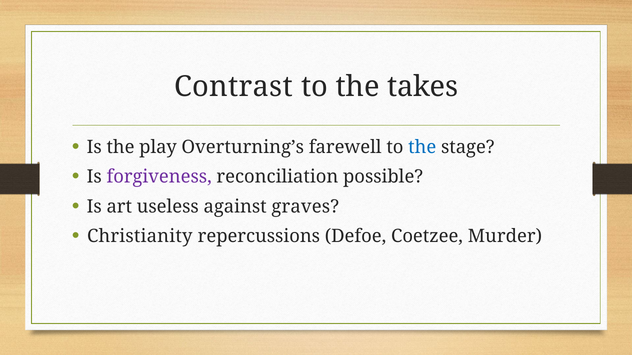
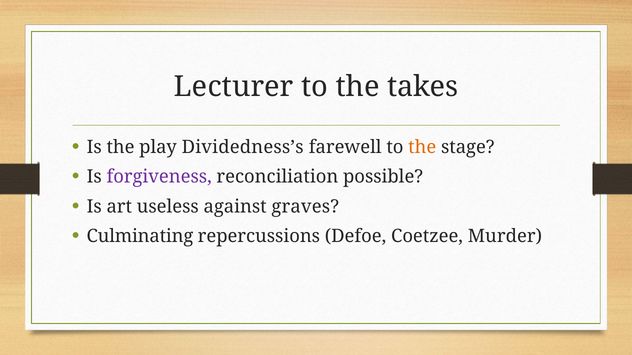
Contrast: Contrast -> Lecturer
Overturning’s: Overturning’s -> Dividedness’s
the at (422, 147) colour: blue -> orange
Christianity: Christianity -> Culminating
